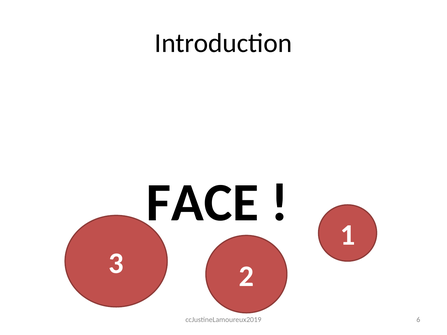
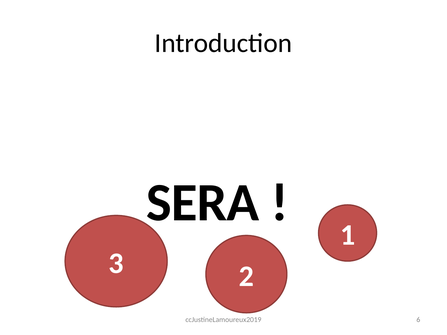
FACE: FACE -> SERA
